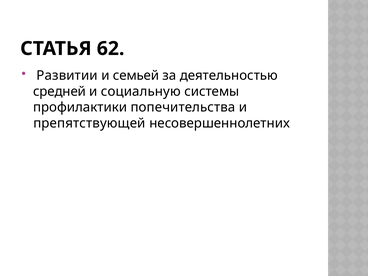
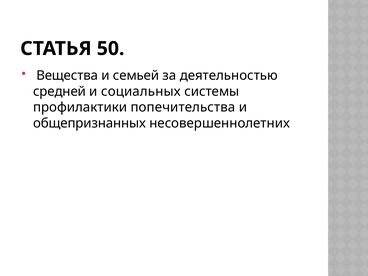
62: 62 -> 50
Развитии: Развитии -> Вещества
социальную: социальную -> социальных
препятствующей: препятствующей -> общепризнанных
